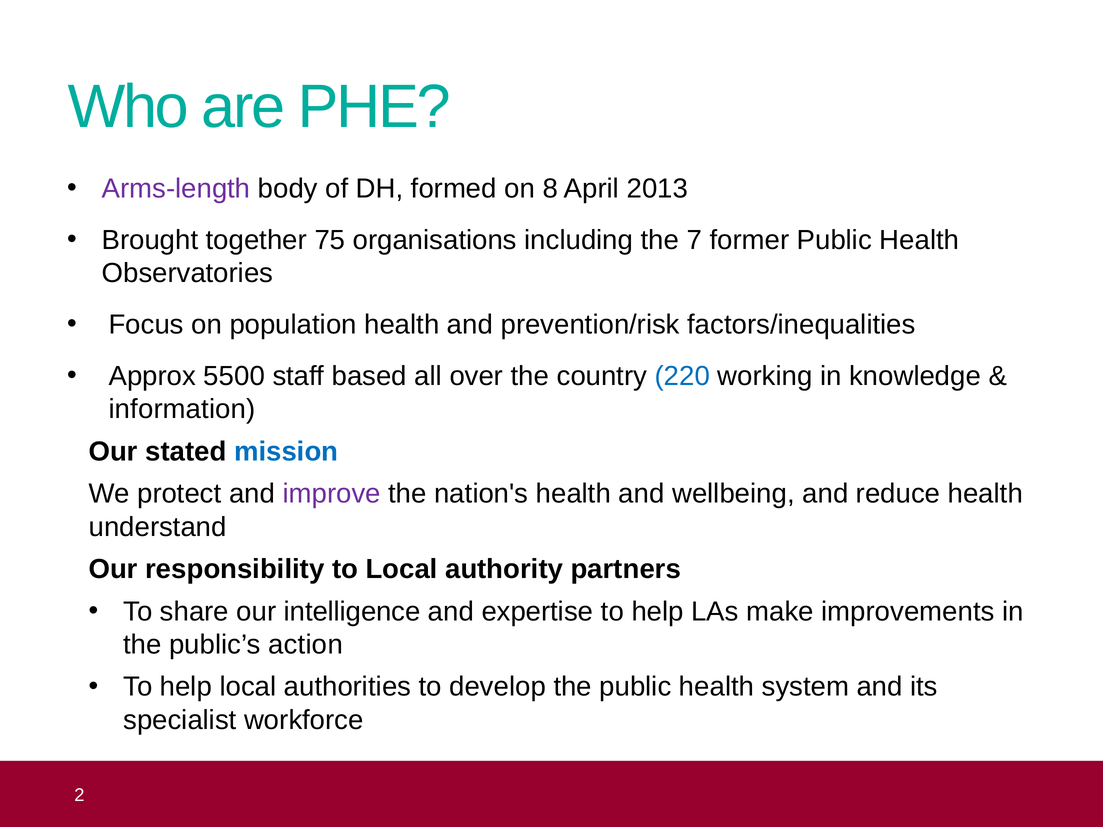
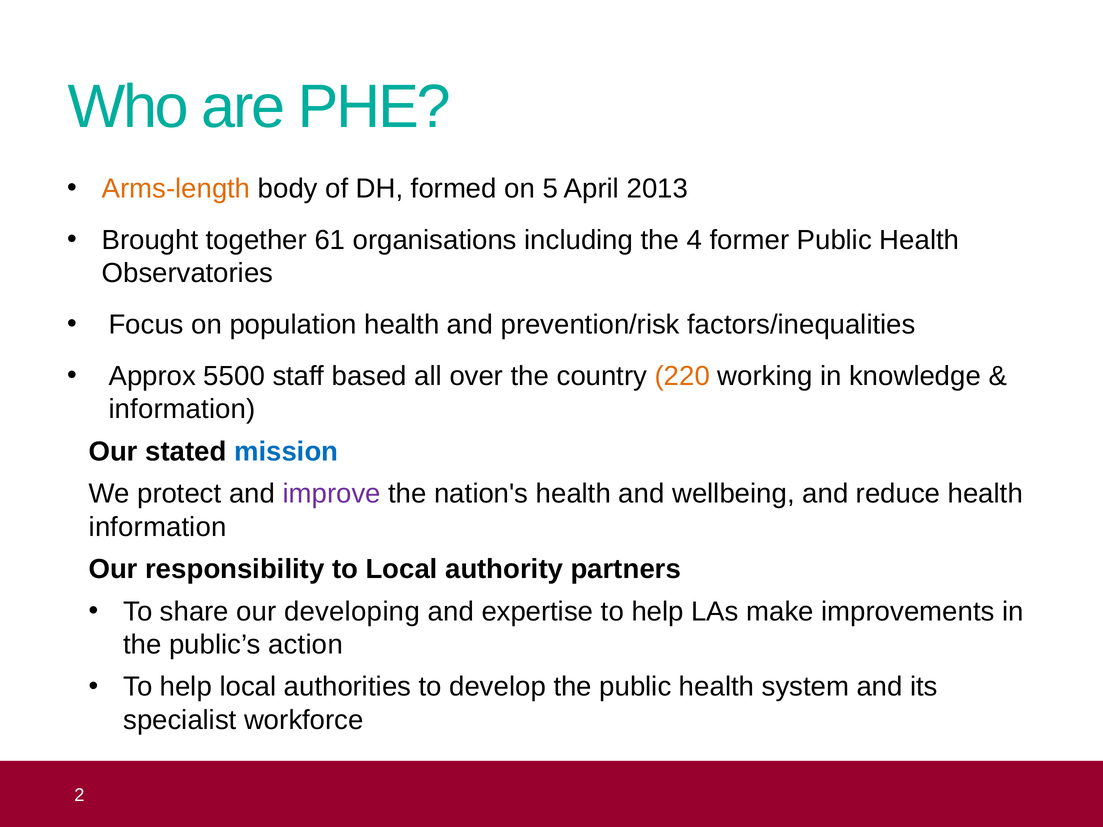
Arms-length colour: purple -> orange
8: 8 -> 5
75: 75 -> 61
7: 7 -> 4
220 colour: blue -> orange
understand at (158, 527): understand -> information
intelligence: intelligence -> developing
